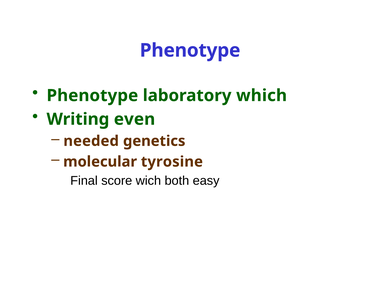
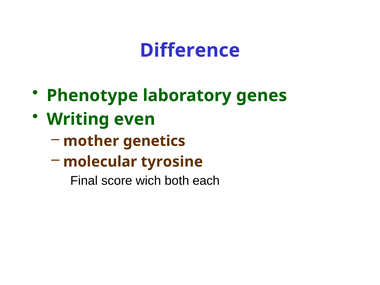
Phenotype at (190, 50): Phenotype -> Difference
which: which -> genes
needed: needed -> mother
easy: easy -> each
